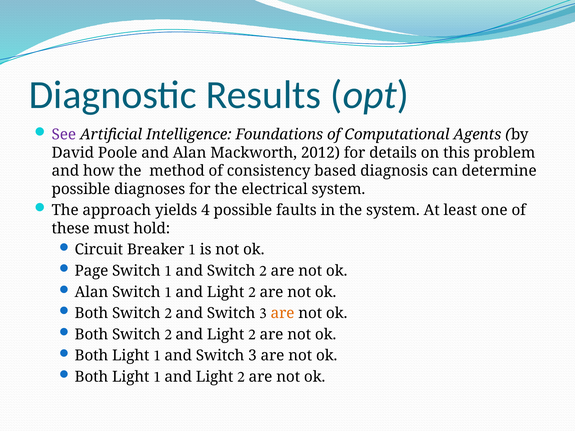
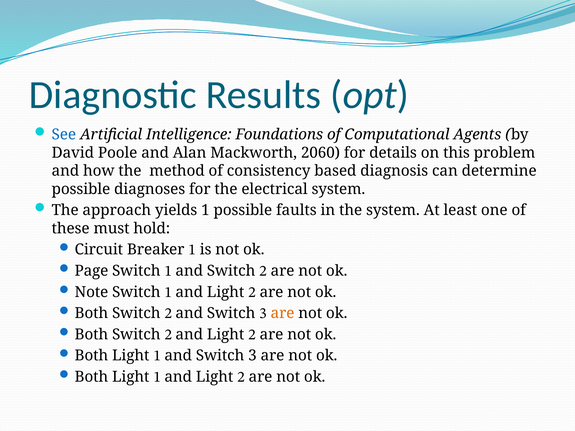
See colour: purple -> blue
2012: 2012 -> 2060
yields 4: 4 -> 1
Alan at (91, 292): Alan -> Note
